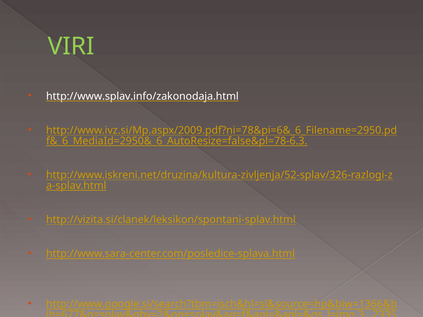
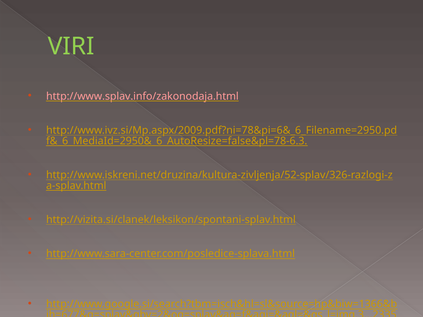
http://www.splav.info/zakonodaja.html colour: white -> pink
